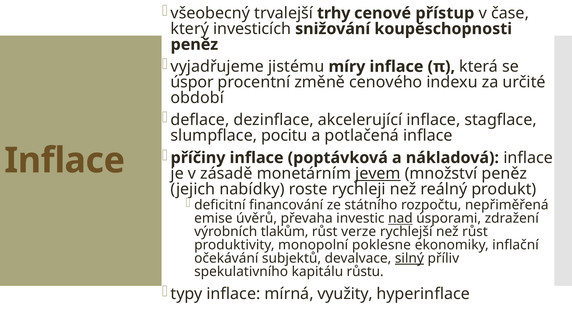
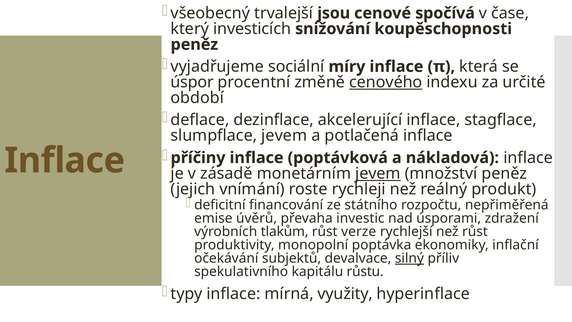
trhy: trhy -> jsou
přístup: přístup -> spočívá
jistému: jistému -> sociální
cenového underline: none -> present
slumpflace pocitu: pocitu -> jevem
nabídky: nabídky -> vnímání
nad underline: present -> none
poklesne: poklesne -> poptávka
